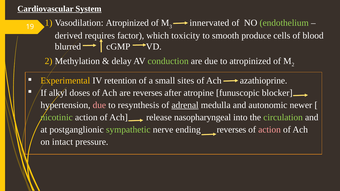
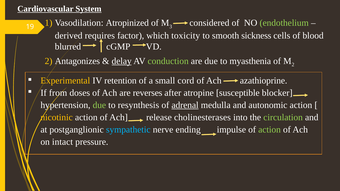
innervated: innervated -> considered
produce: produce -> sickness
Methylation: Methylation -> Antagonizes
delay underline: none -> present
to atropinized: atropinized -> myasthenia
sites: sites -> cord
alkyl: alkyl -> from
funuscopic: funuscopic -> susceptible
due at (99, 105) colour: pink -> light green
autonomic newer: newer -> action
nicotinic colour: light green -> yellow
nasopharyngeal: nasopharyngeal -> cholinesterases
sympathetic colour: light green -> light blue
ending reverses: reverses -> impulse
action at (270, 130) colour: pink -> light green
